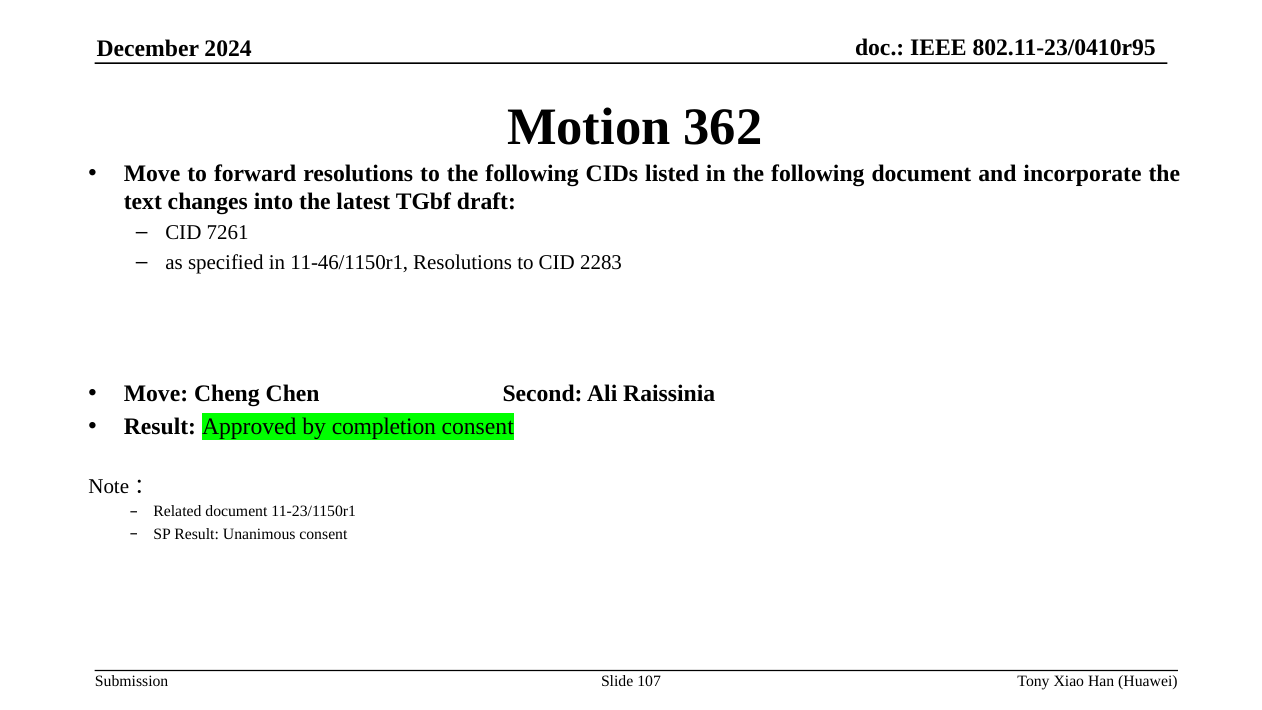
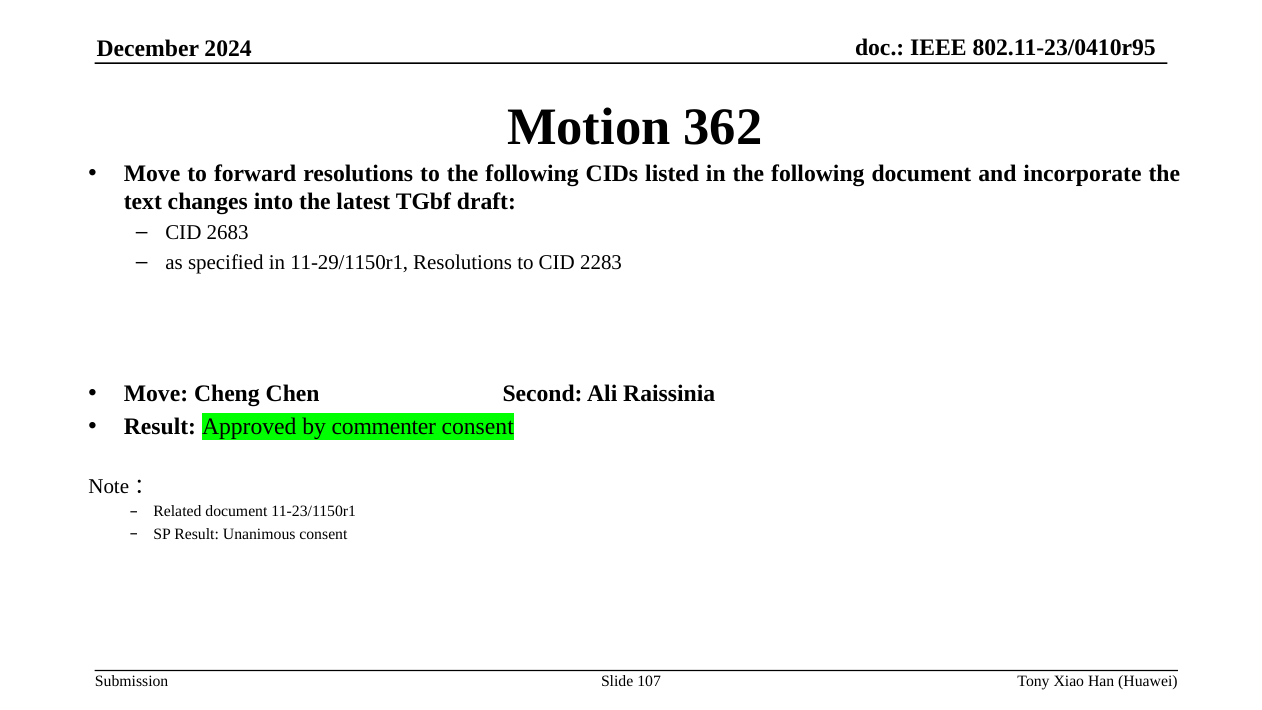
7261: 7261 -> 2683
11-46/1150r1: 11-46/1150r1 -> 11-29/1150r1
completion: completion -> commenter
